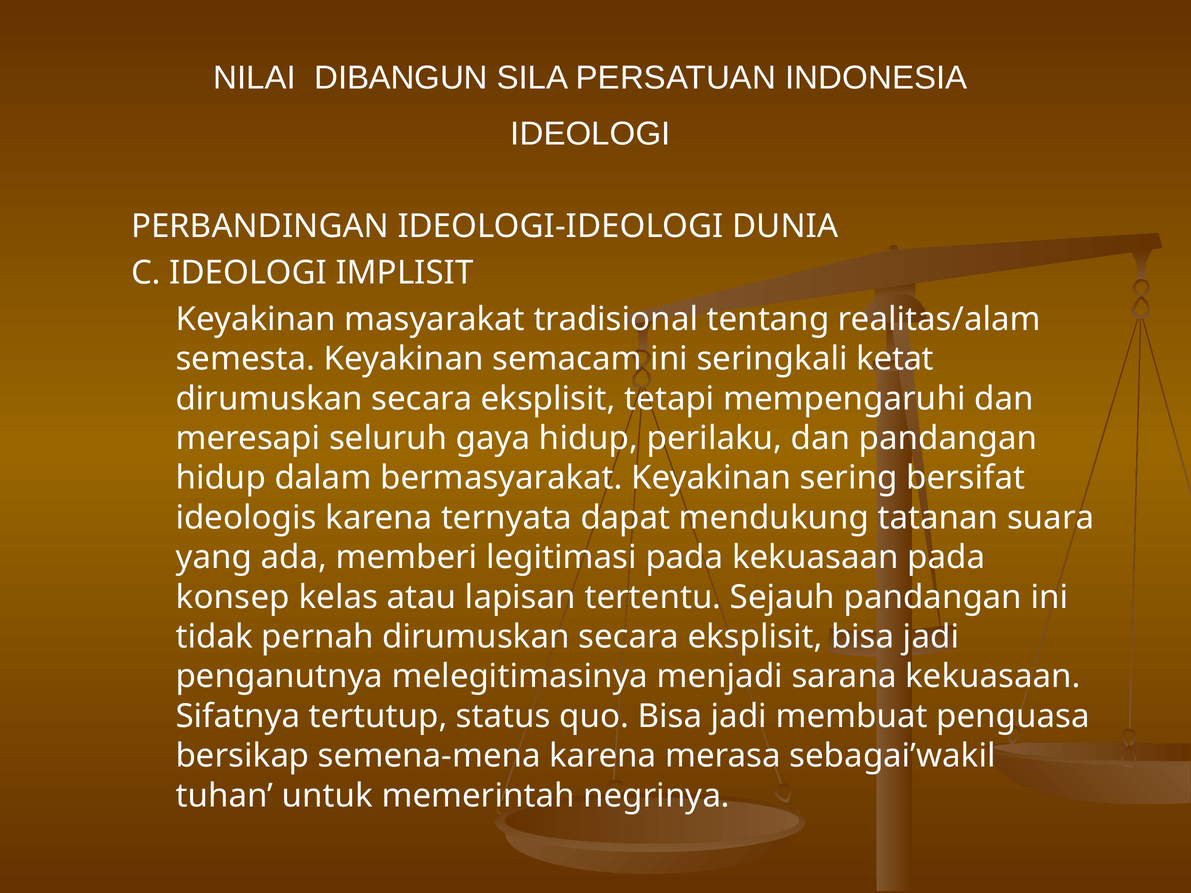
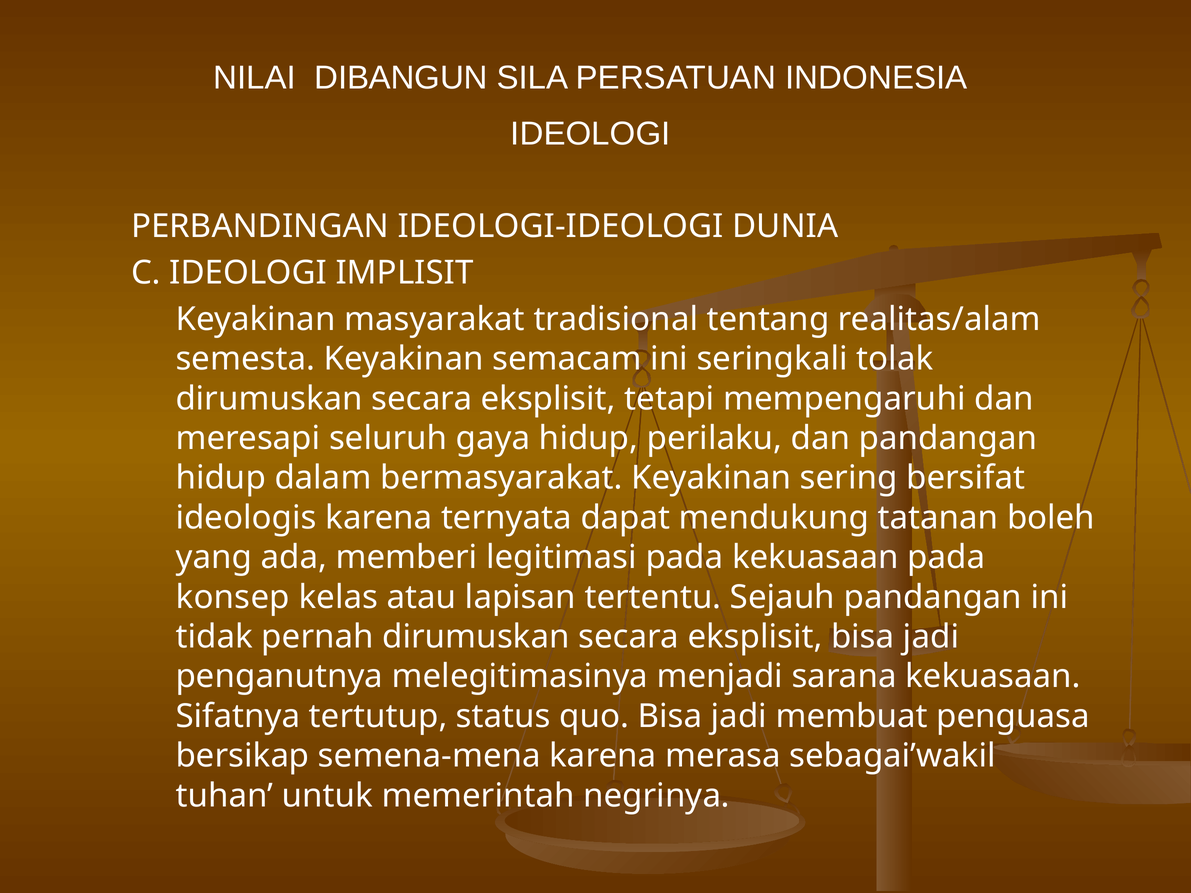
ketat: ketat -> tolak
suara: suara -> boleh
